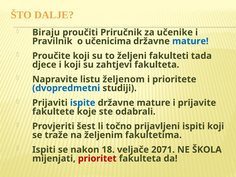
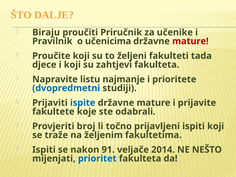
mature at (190, 41) colour: blue -> red
željenom: željenom -> najmanje
šest: šest -> broj
18: 18 -> 91
2071: 2071 -> 2014
ŠKOLA: ŠKOLA -> NEŠTO
prioritet colour: red -> blue
